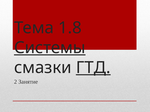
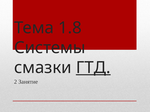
Системы underline: present -> none
